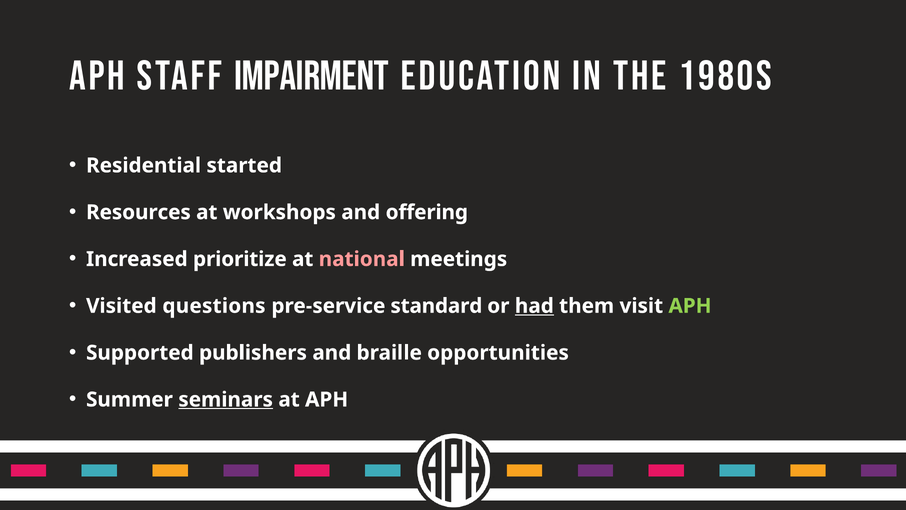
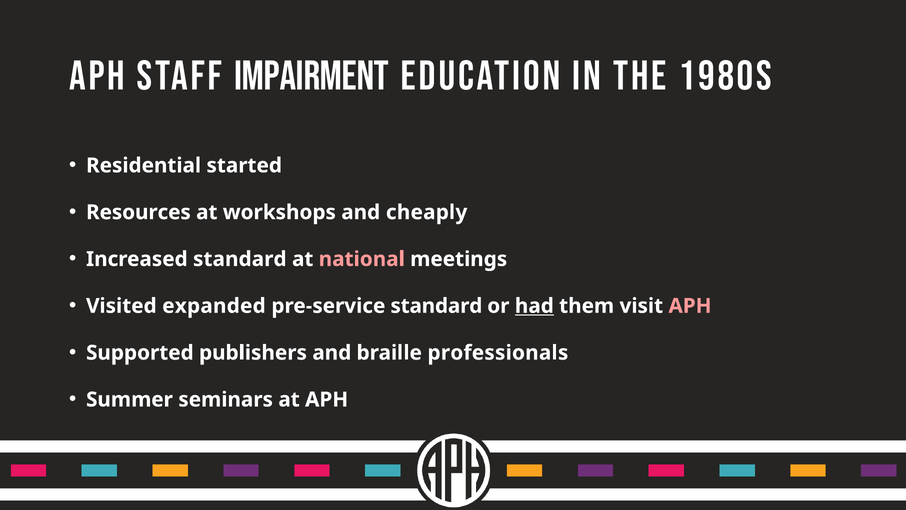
offering: offering -> cheaply
Increased prioritize: prioritize -> standard
questions: questions -> expanded
APH at (690, 306) colour: light green -> pink
opportunities: opportunities -> professionals
seminars underline: present -> none
